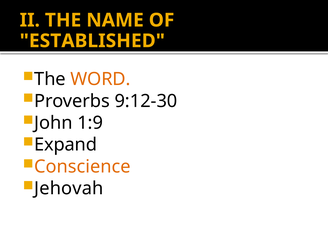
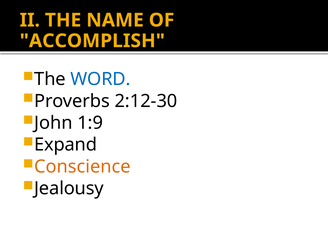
ESTABLISHED: ESTABLISHED -> ACCOMPLISH
WORD colour: orange -> blue
9:12-30: 9:12-30 -> 2:12-30
Jehovah: Jehovah -> Jealousy
